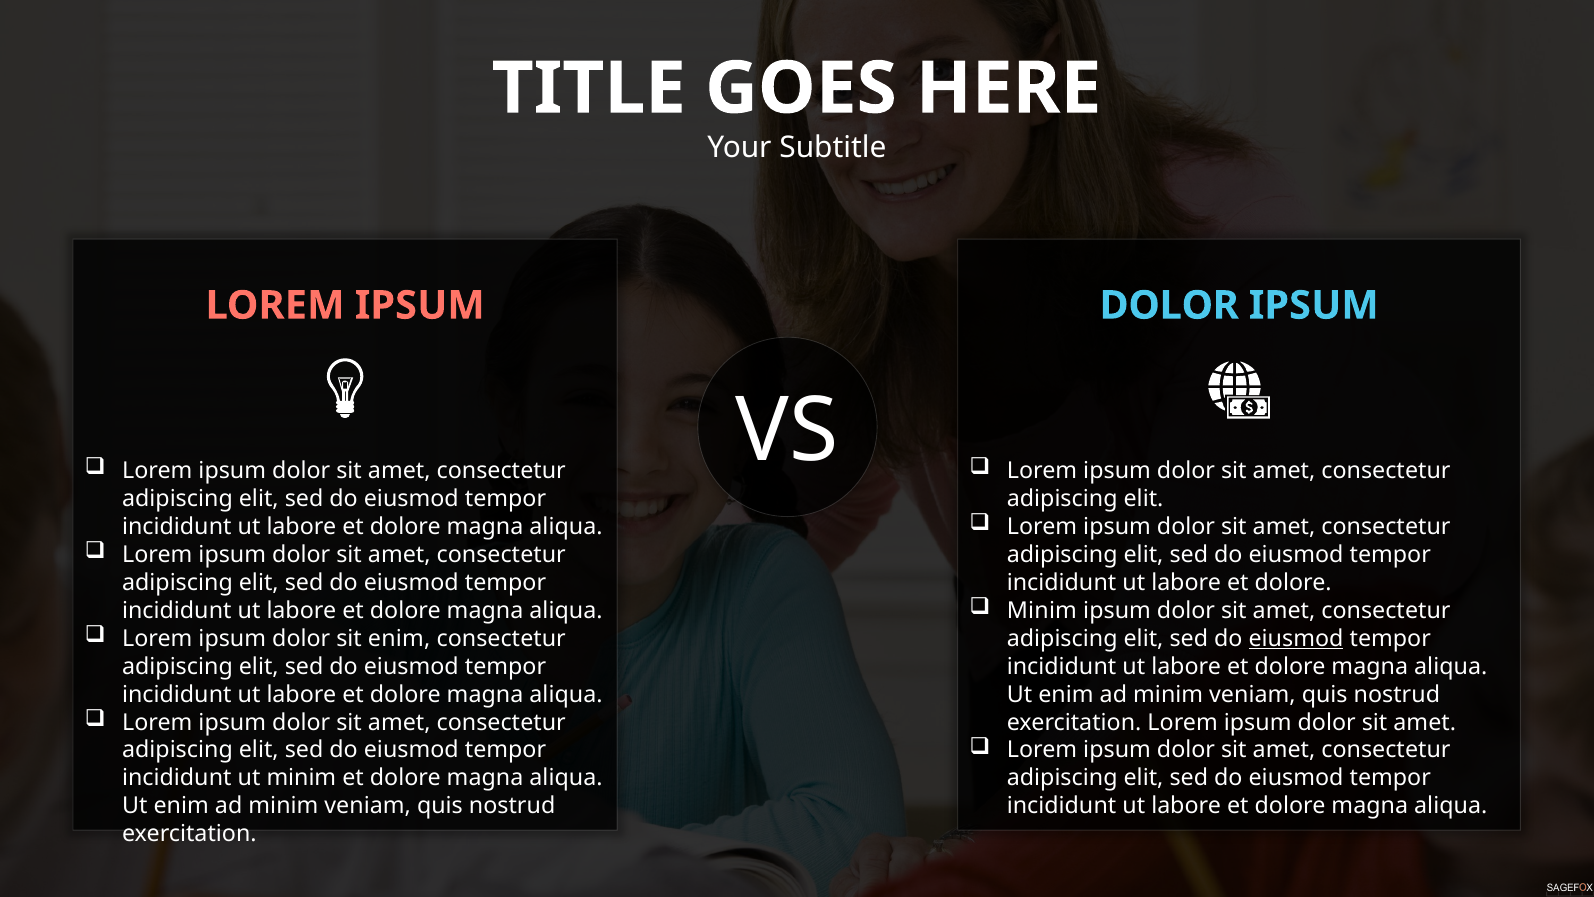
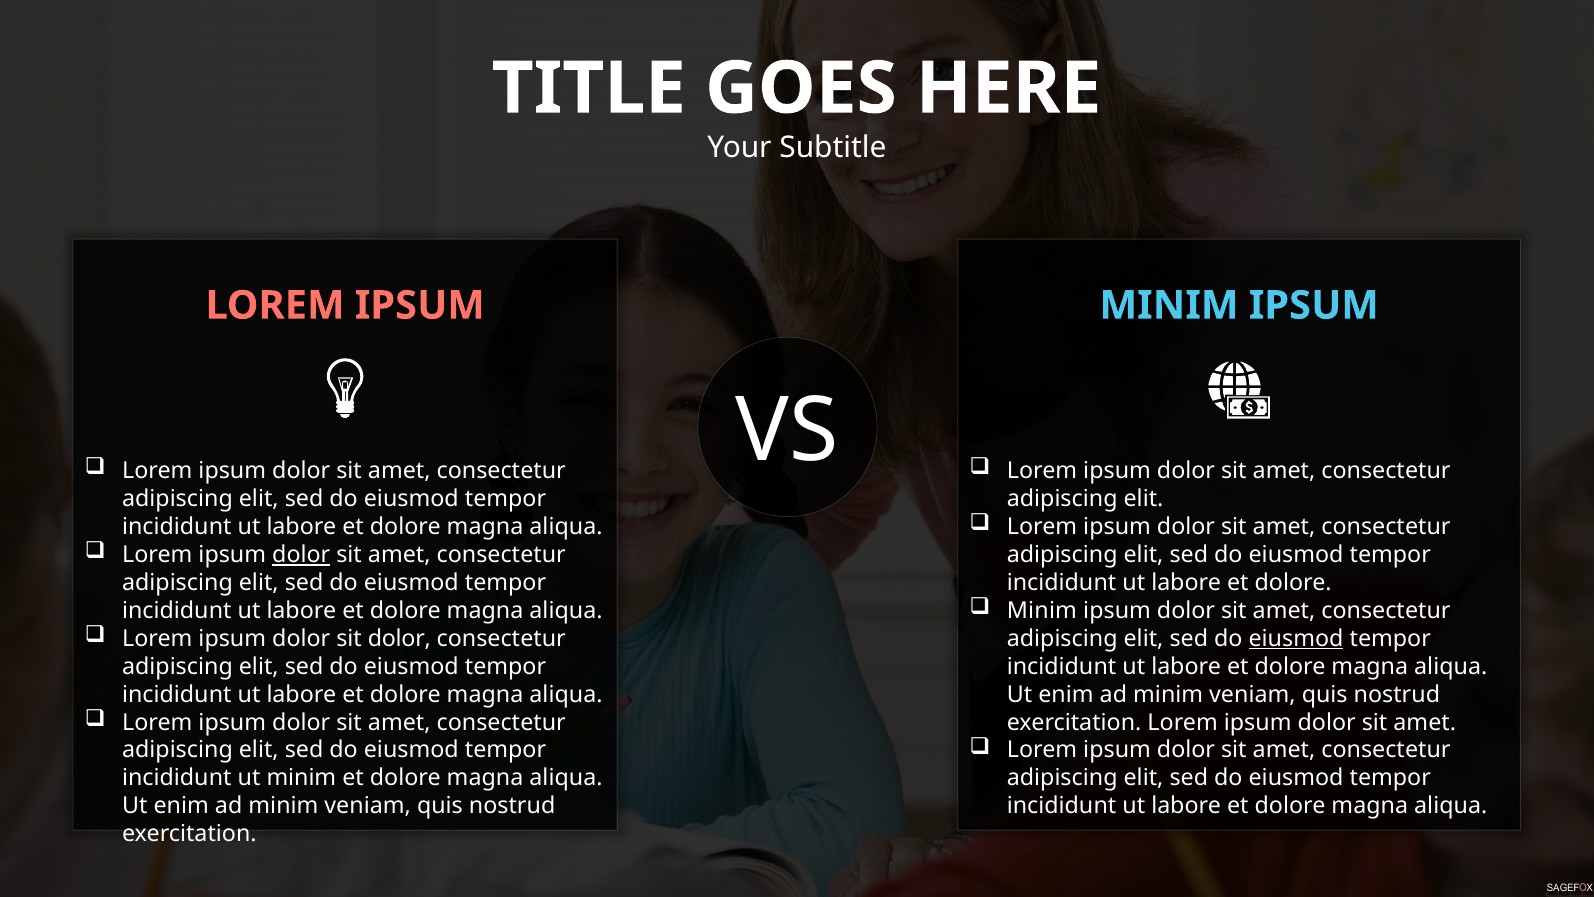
DOLOR at (1169, 305): DOLOR -> MINIM
dolor at (301, 555) underline: none -> present
sit enim: enim -> dolor
